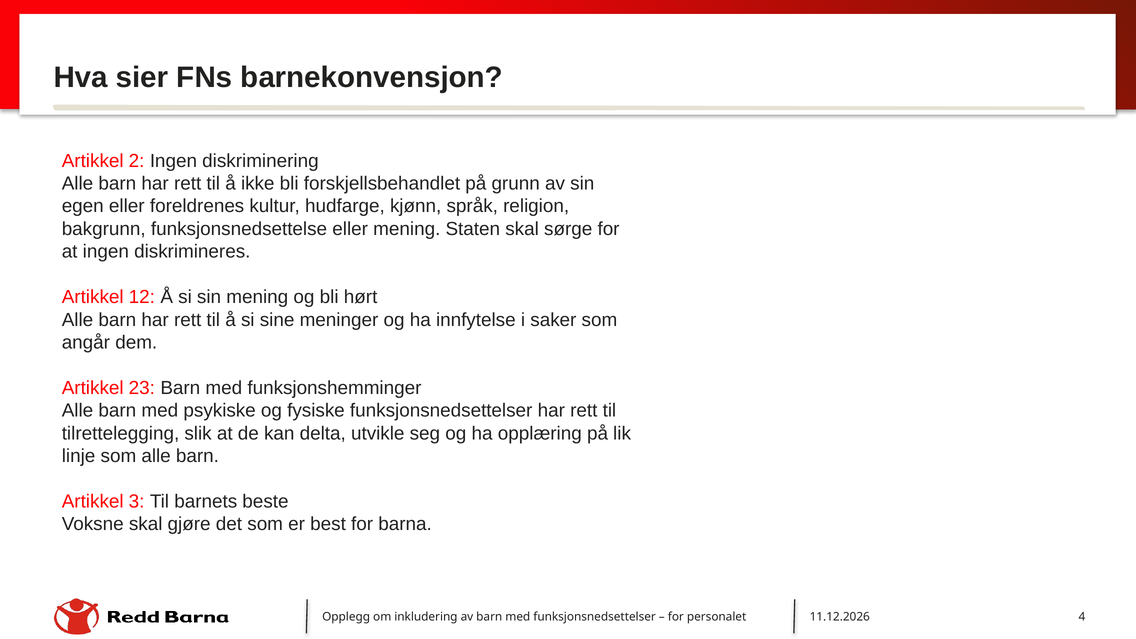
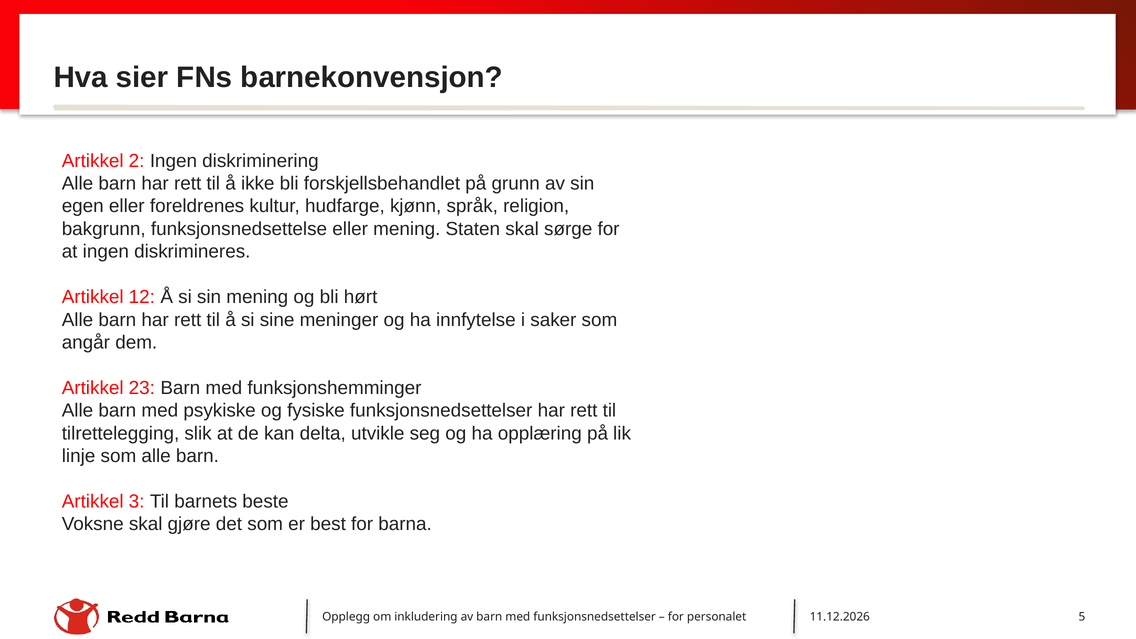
4: 4 -> 5
